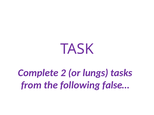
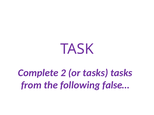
or lungs: lungs -> tasks
